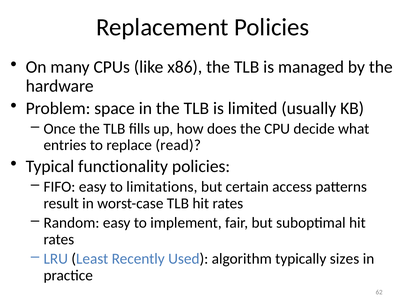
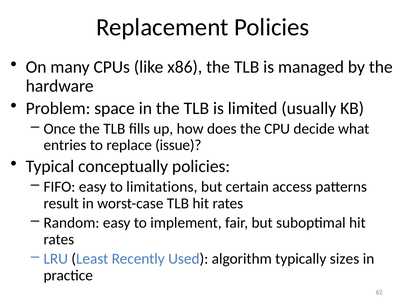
read: read -> issue
functionality: functionality -> conceptually
